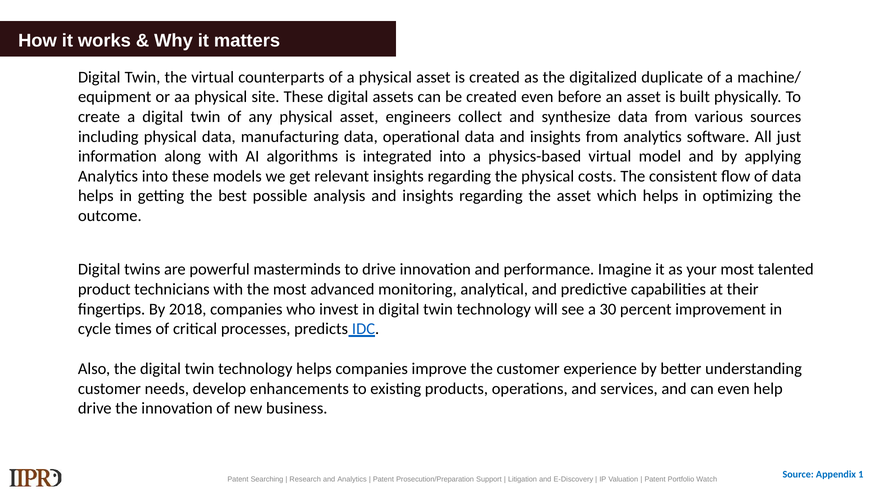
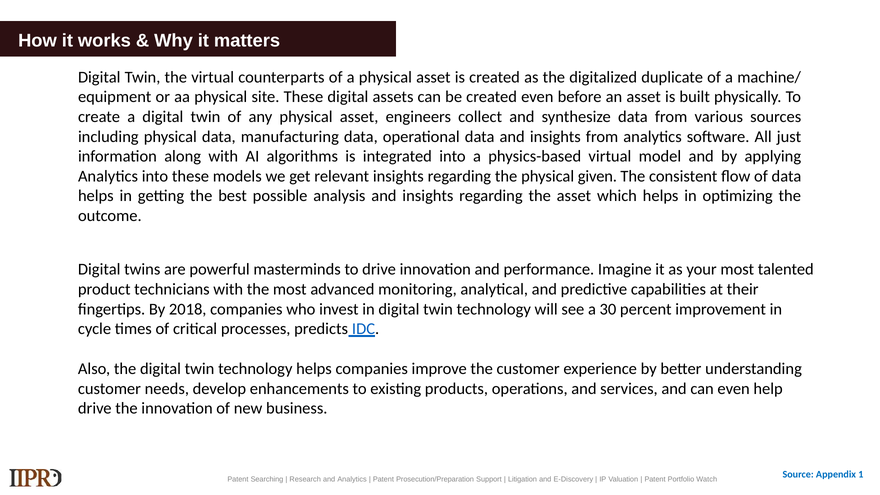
costs: costs -> given
